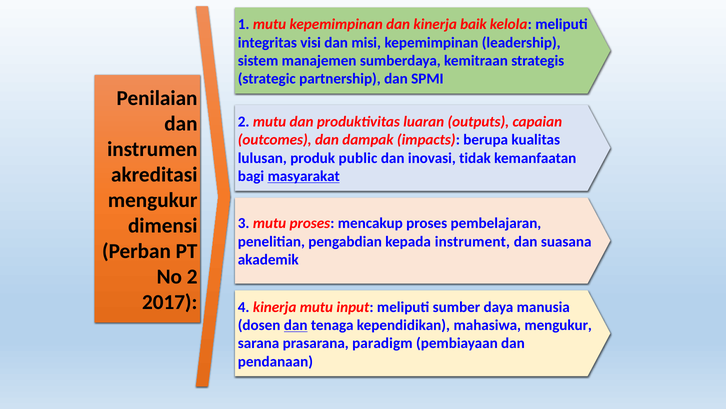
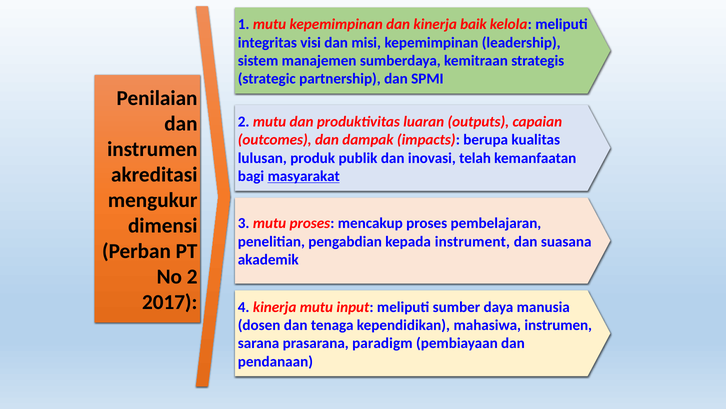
public: public -> publik
tidak: tidak -> telah
dan at (296, 325) underline: present -> none
mahasiwa mengukur: mengukur -> instrumen
